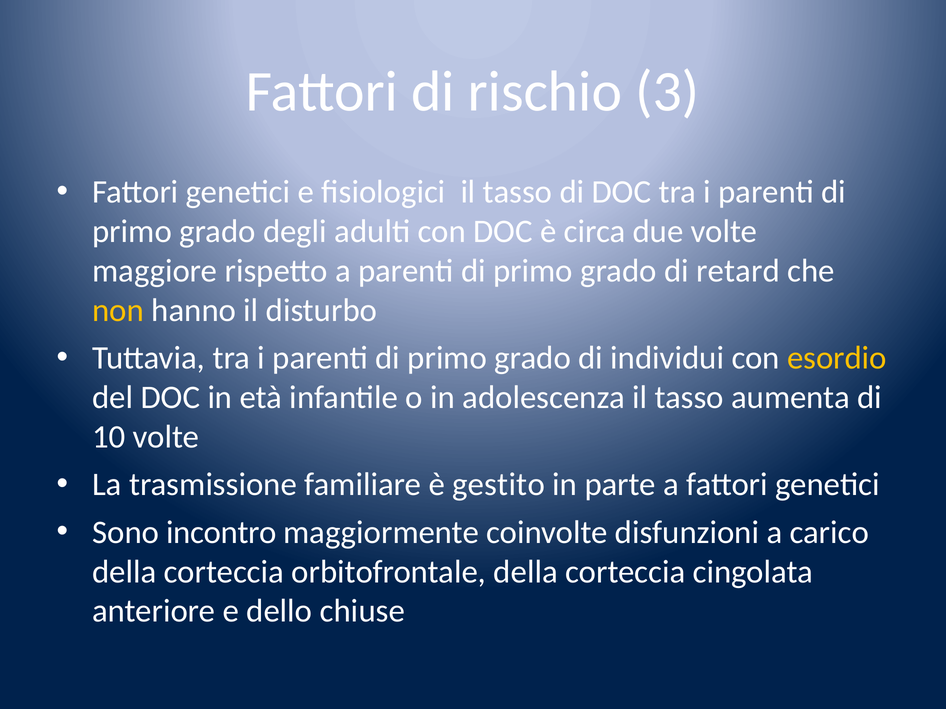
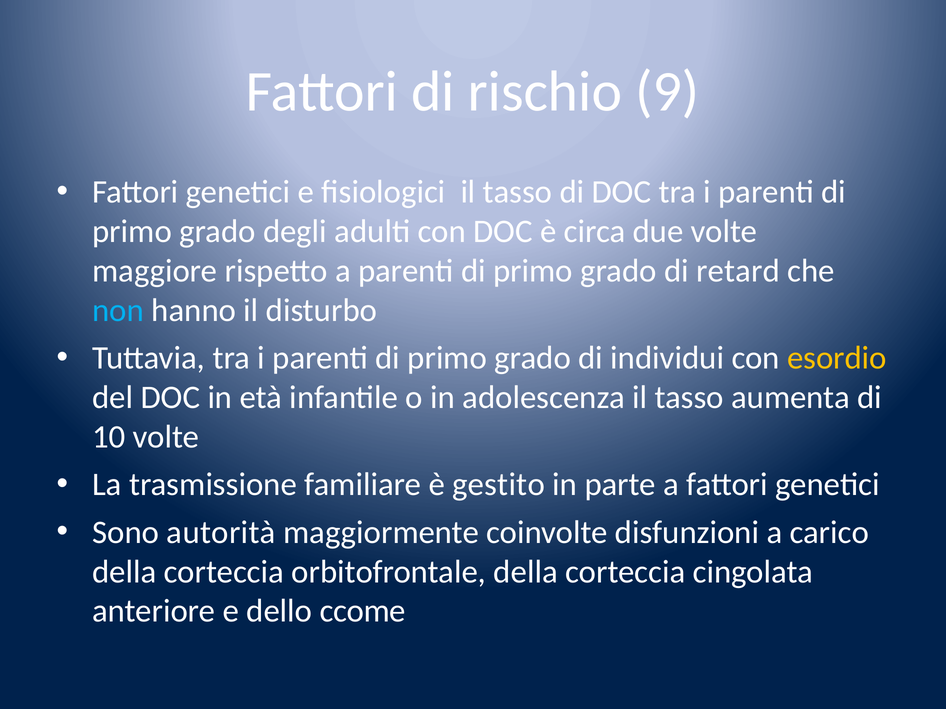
3: 3 -> 9
non colour: yellow -> light blue
incontro: incontro -> autorità
chiuse: chiuse -> ccome
